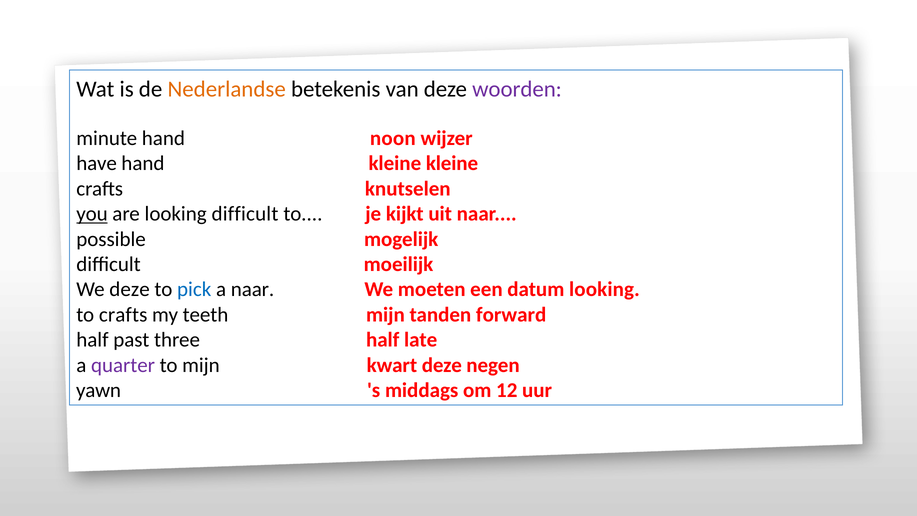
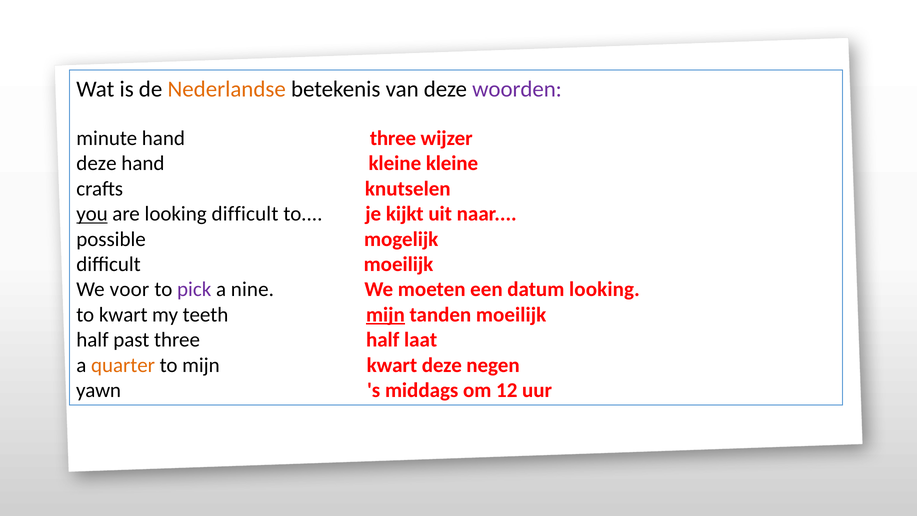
hand noon: noon -> three
have at (97, 163): have -> deze
We deze: deze -> voor
pick colour: blue -> purple
a naar: naar -> nine
to crafts: crafts -> kwart
mijn at (385, 315) underline: none -> present
tanden forward: forward -> moeilijk
late: late -> laat
quarter colour: purple -> orange
